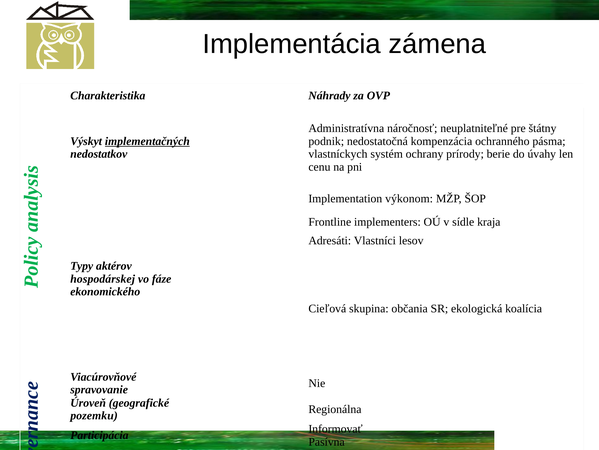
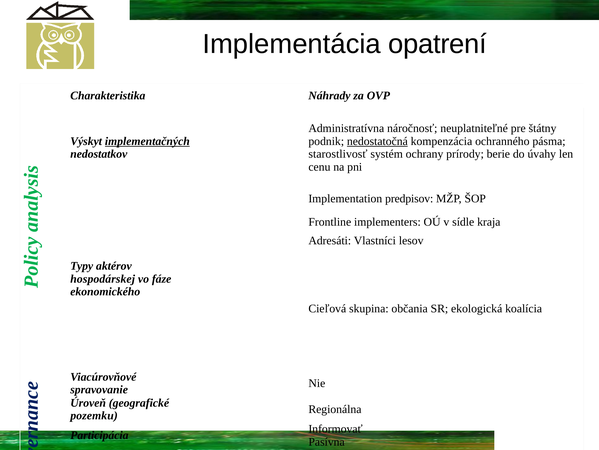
zámena: zámena -> opatrení
nedostatočná underline: none -> present
vlastníckych: vlastníckych -> starostlivosť
výkonom: výkonom -> predpisov
